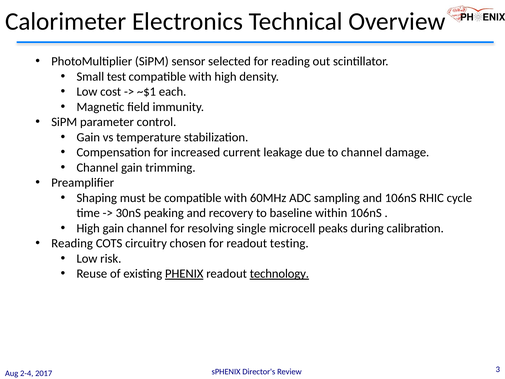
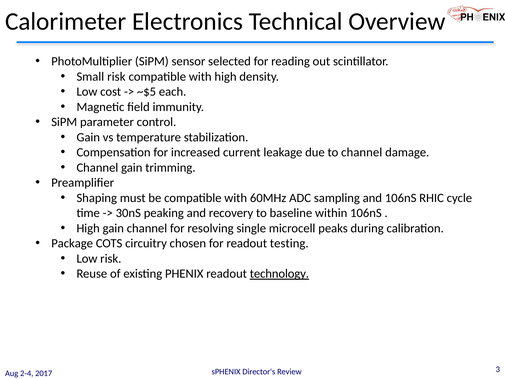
Small test: test -> risk
~$1: ~$1 -> ~$5
Reading at (72, 243): Reading -> Package
PHENIX underline: present -> none
